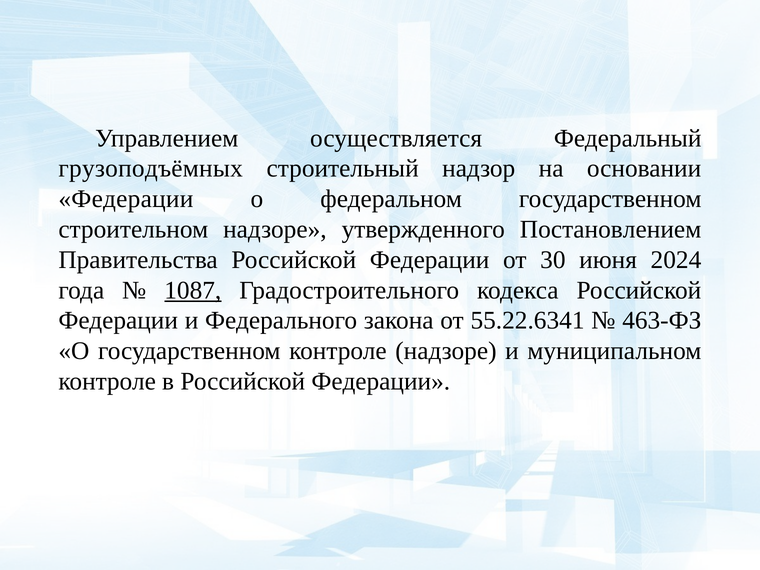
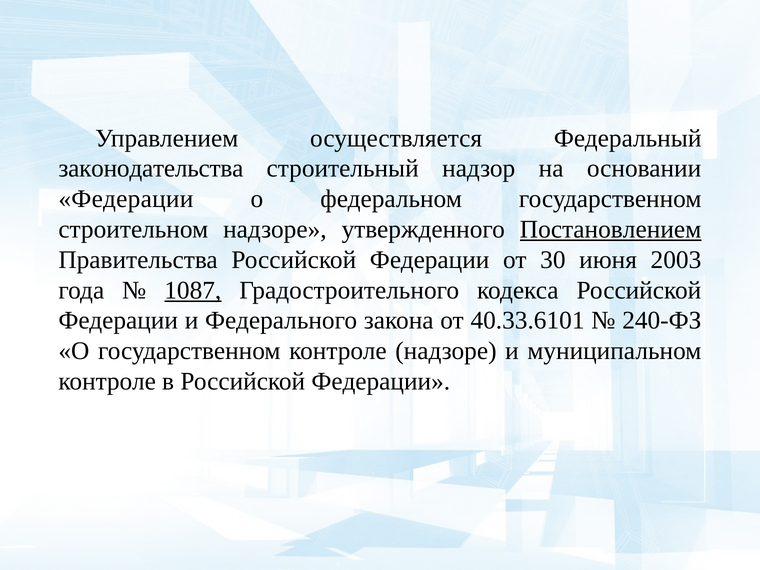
грузоподъёмных: грузоподъёмных -> законодательства
Постановлением underline: none -> present
2024: 2024 -> 2003
55.22.6341: 55.22.6341 -> 40.33.6101
463-ФЗ: 463-ФЗ -> 240-ФЗ
